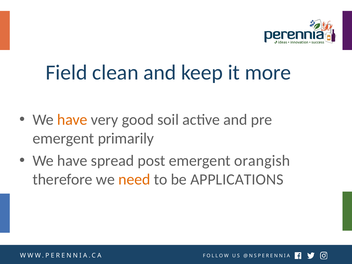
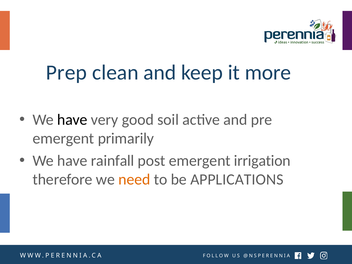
Field: Field -> Prep
have at (72, 120) colour: orange -> black
spread: spread -> rainfall
orangish: orangish -> irrigation
